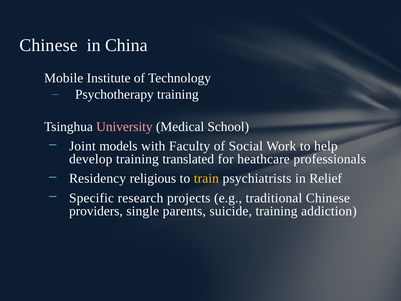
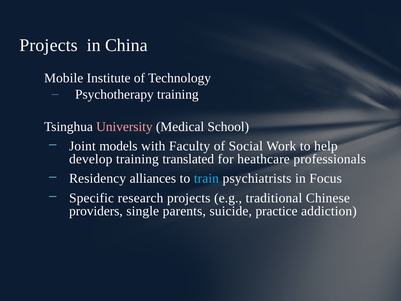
Chinese at (49, 45): Chinese -> Projects
religious: religious -> alliances
train colour: yellow -> light blue
Relief: Relief -> Focus
suicide training: training -> practice
